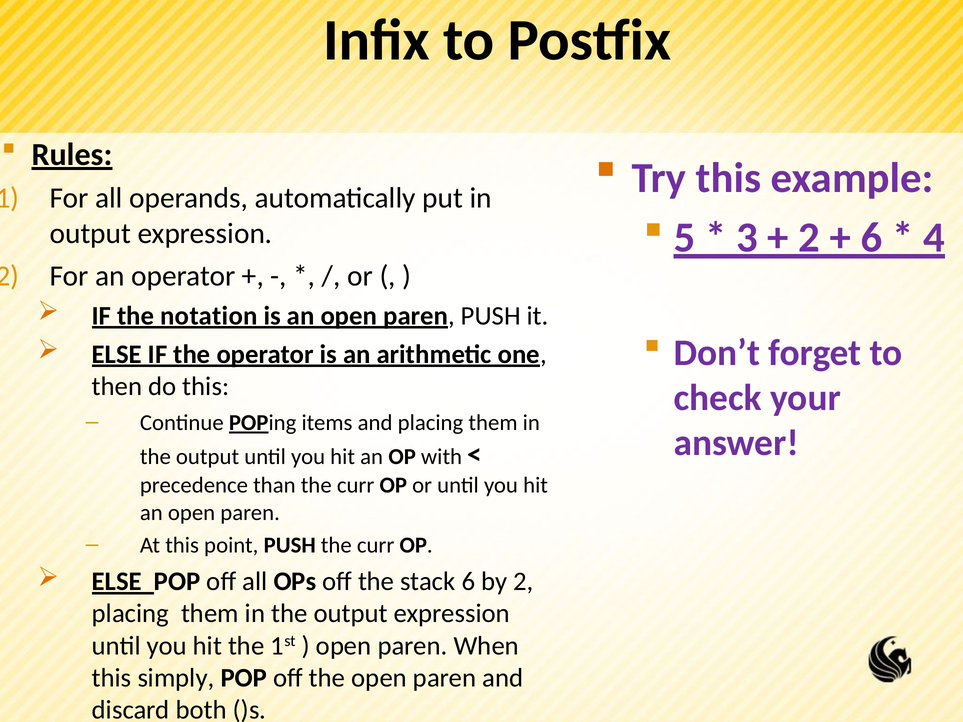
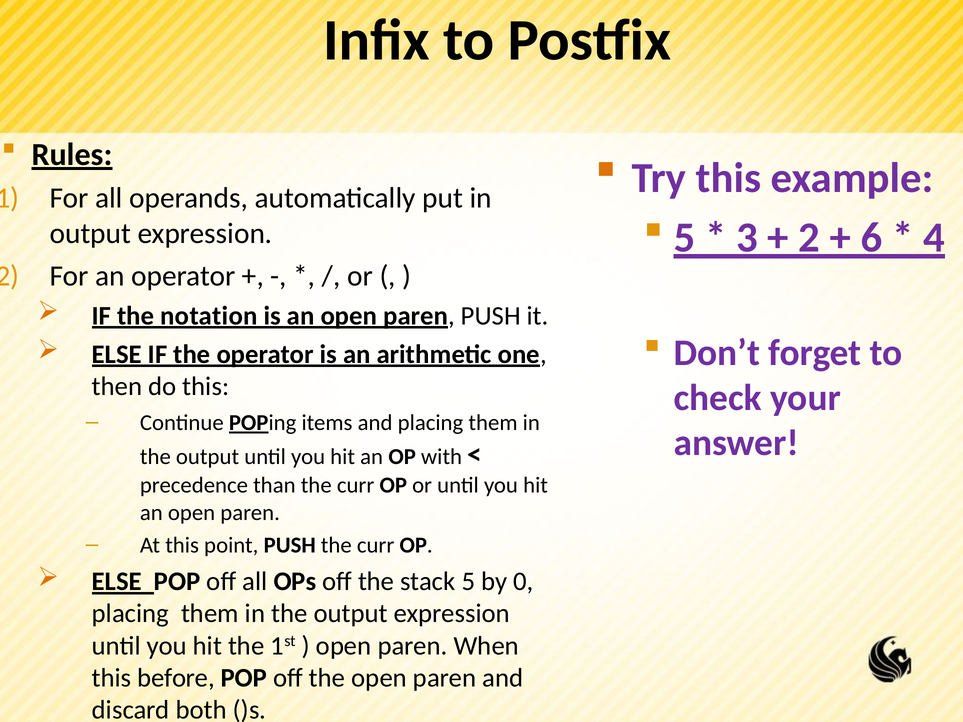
stack 6: 6 -> 5
by 2: 2 -> 0
simply: simply -> before
